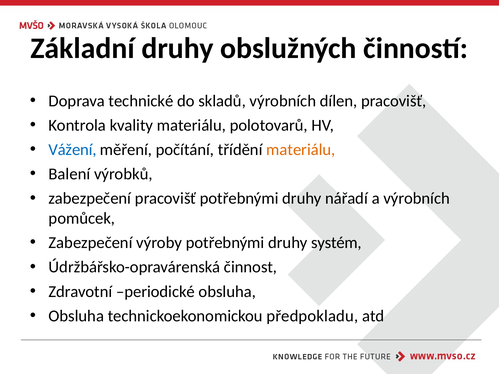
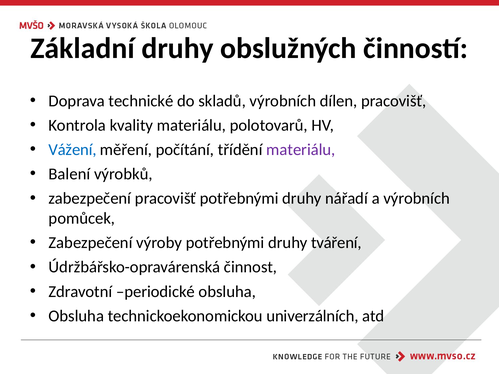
materiálu at (301, 150) colour: orange -> purple
systém: systém -> tváření
předpokladu: předpokladu -> univerzálních
